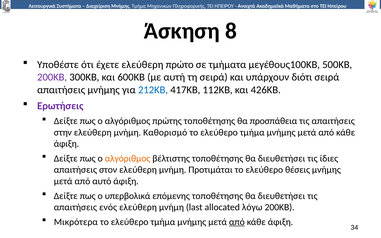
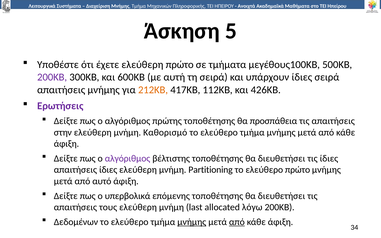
8: 8 -> 5
υπάρχουν διότι: διότι -> ίδιες
212KB colour: blue -> orange
αλγόριθμος at (128, 158) colour: orange -> purple
απαιτήσεις στον: στον -> ίδιες
Προτιμάται: Προτιμάται -> Partitioning
ελεύθερο θέσεις: θέσεις -> πρώτο
ενός: ενός -> τους
Μικρότερα: Μικρότερα -> Δεδομένων
μνήμης at (192, 222) underline: none -> present
